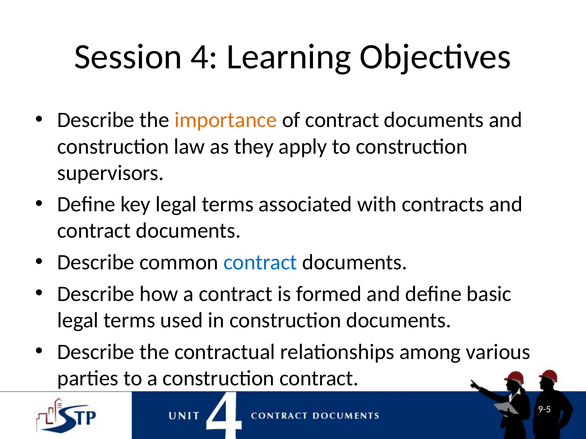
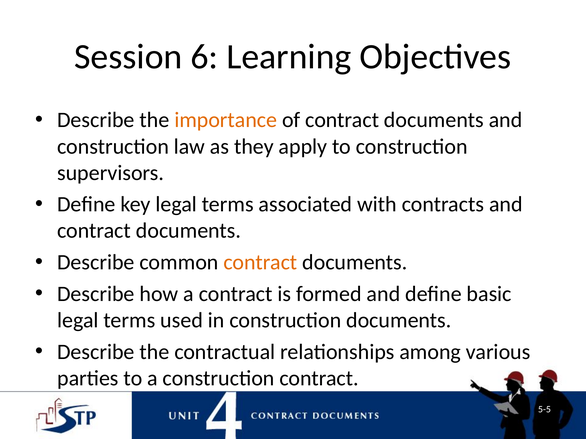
4: 4 -> 6
contract at (260, 263) colour: blue -> orange
9-5: 9-5 -> 5-5
